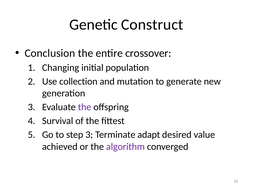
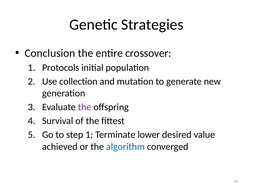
Construct: Construct -> Strategies
Changing: Changing -> Protocols
step 3: 3 -> 1
adapt: adapt -> lower
algorithm colour: purple -> blue
